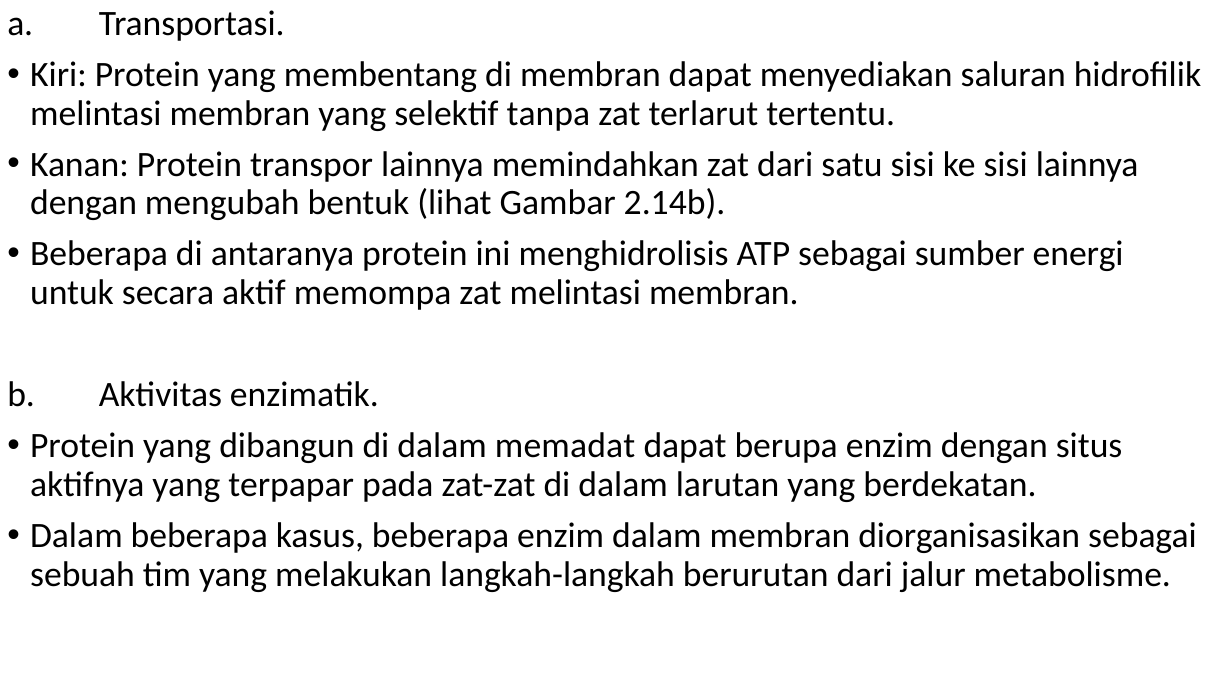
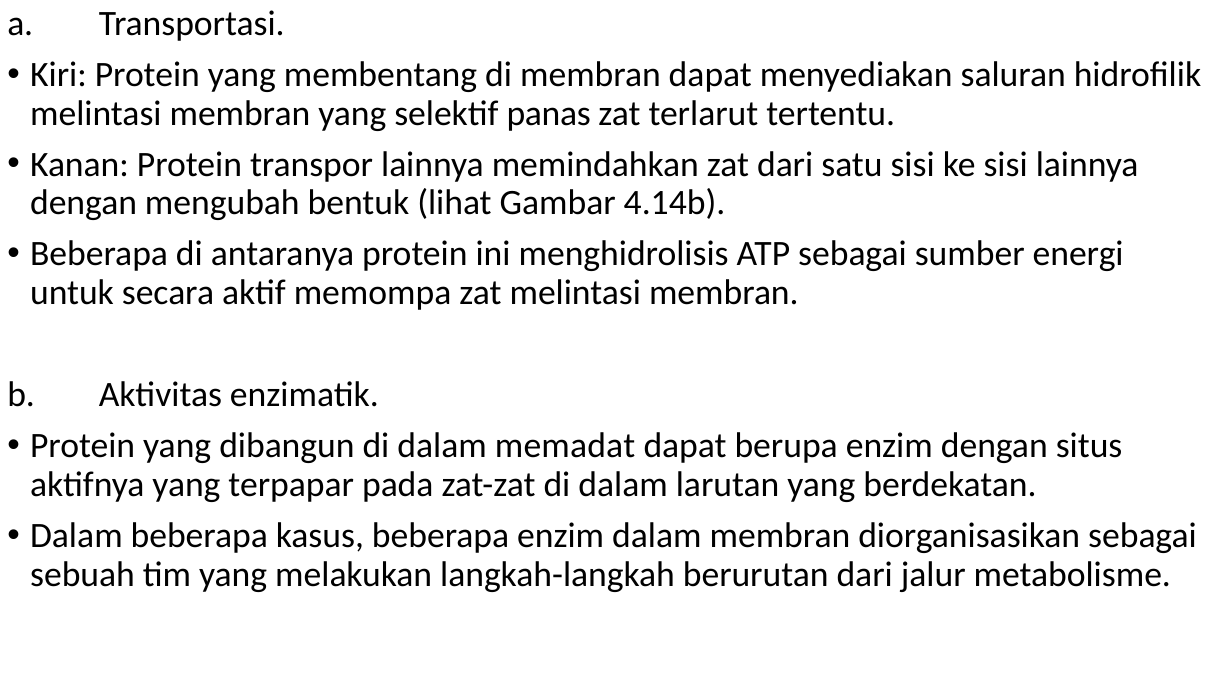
tanpa: tanpa -> panas
2.14b: 2.14b -> 4.14b
